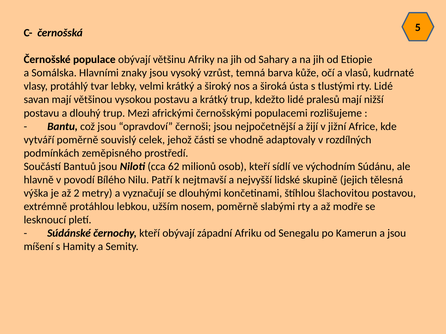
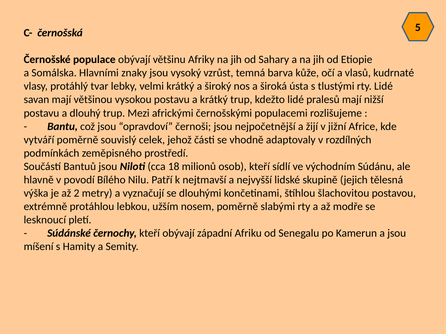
62: 62 -> 18
